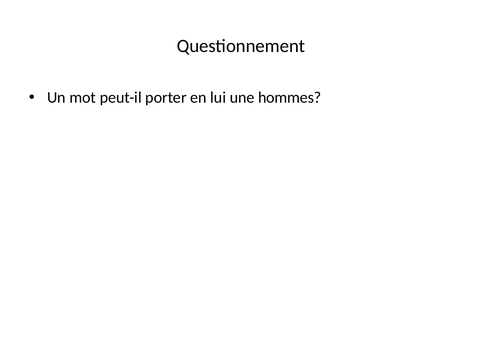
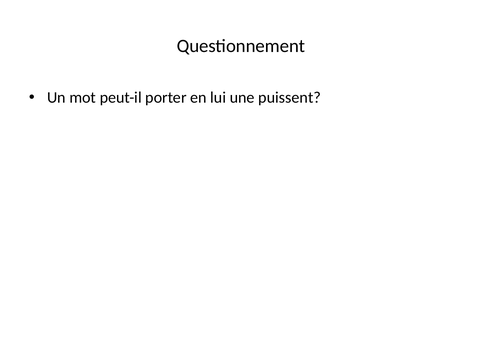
hommes: hommes -> puissent
